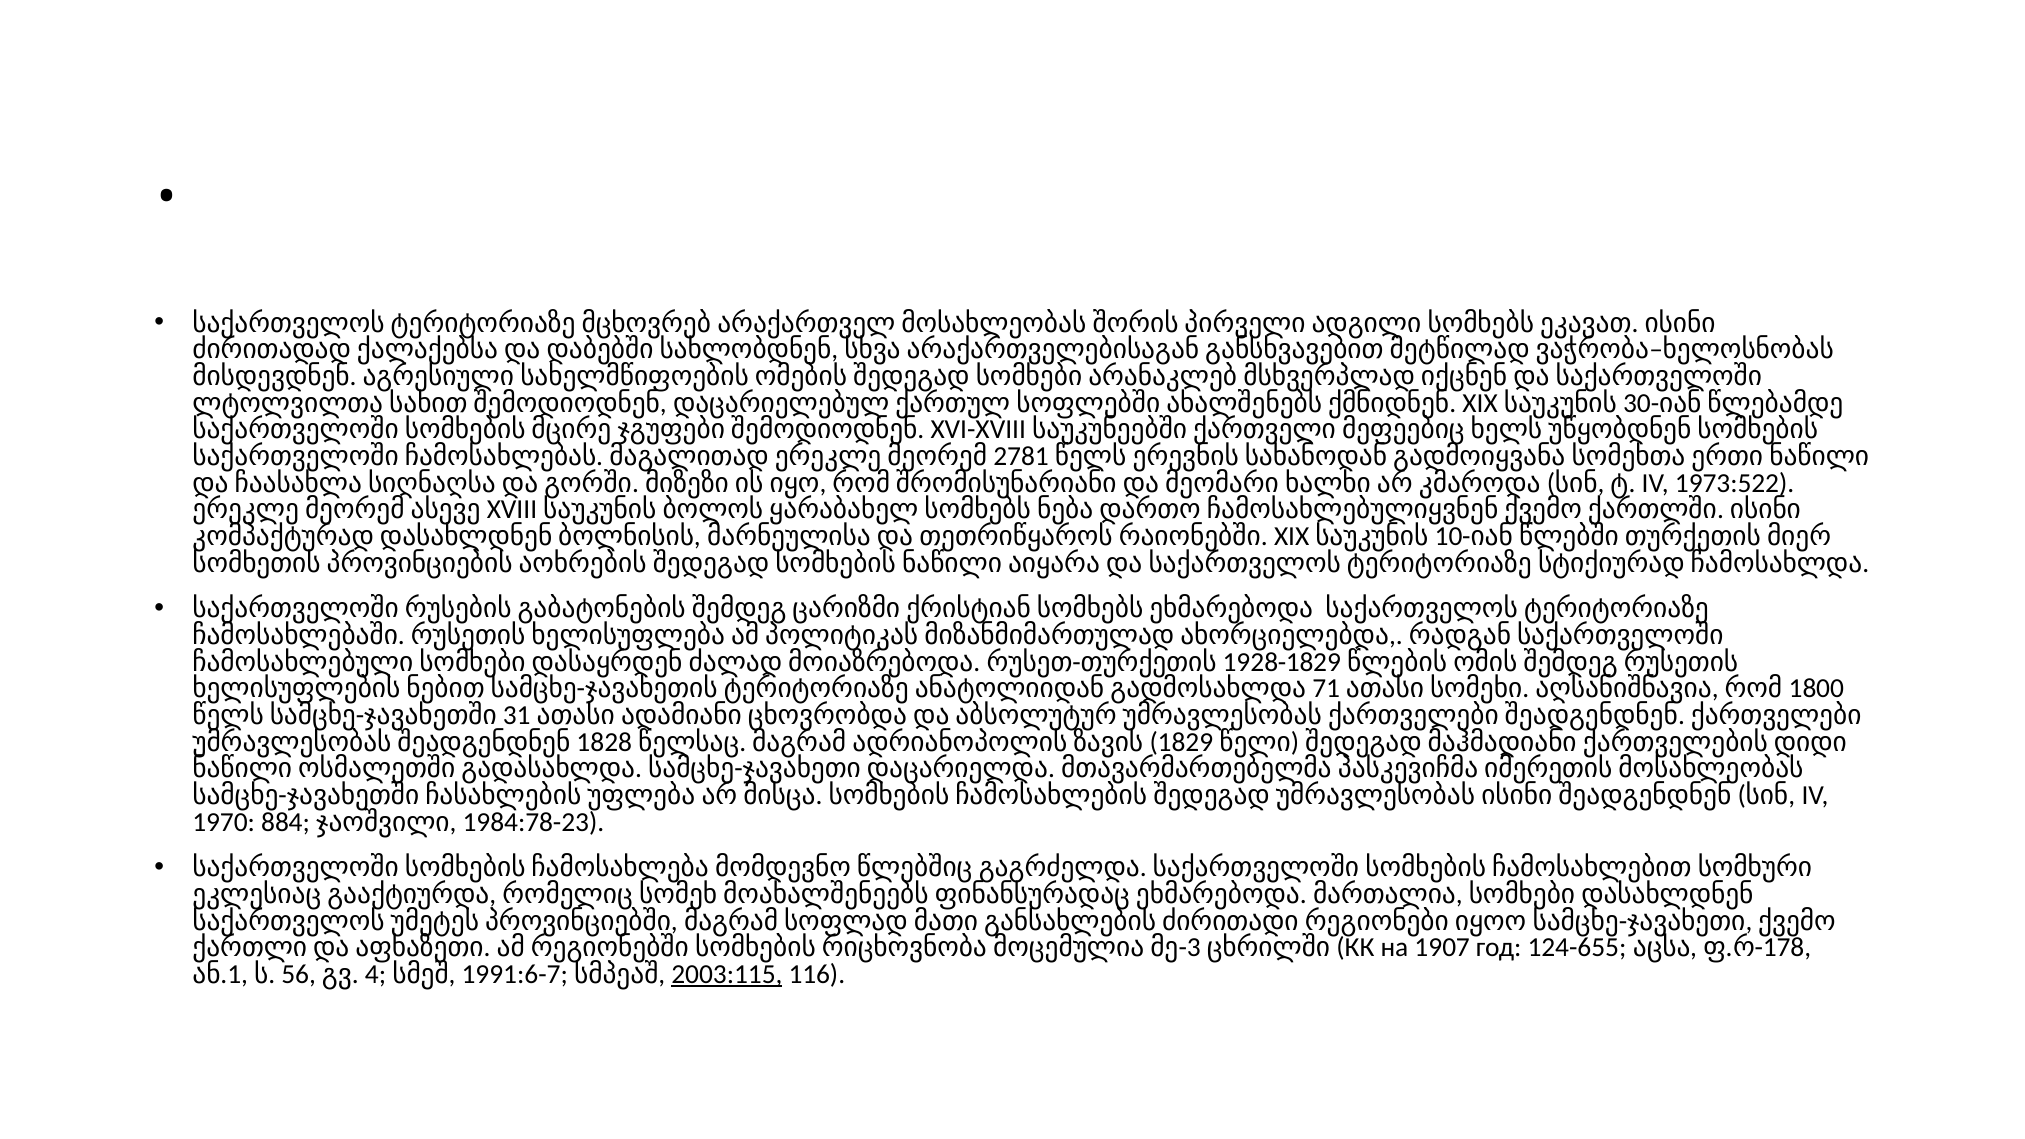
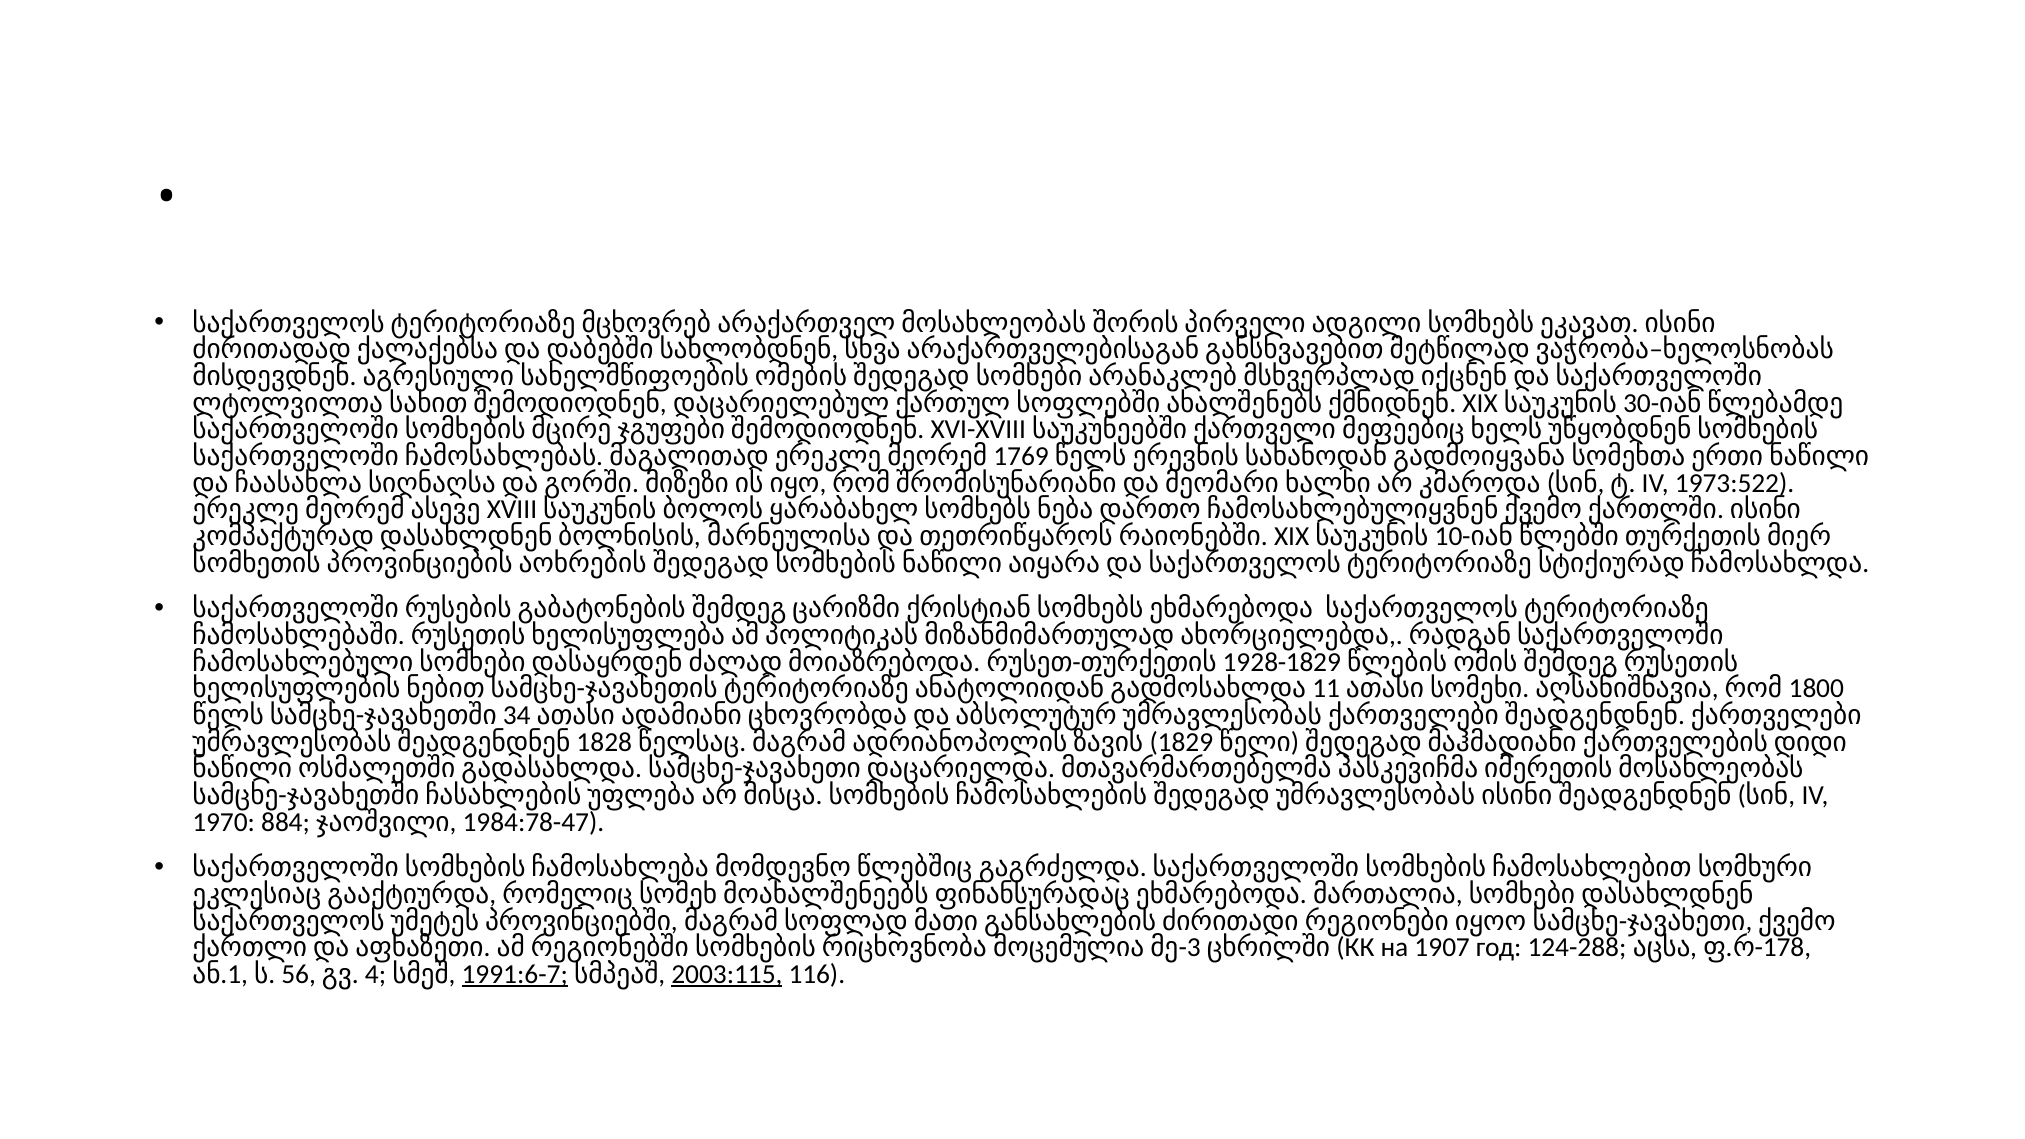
2781: 2781 -> 1769
71: 71 -> 11
31: 31 -> 34
1984:78-23: 1984:78-23 -> 1984:78-47
124-655: 124-655 -> 124-288
1991:6-7 underline: none -> present
